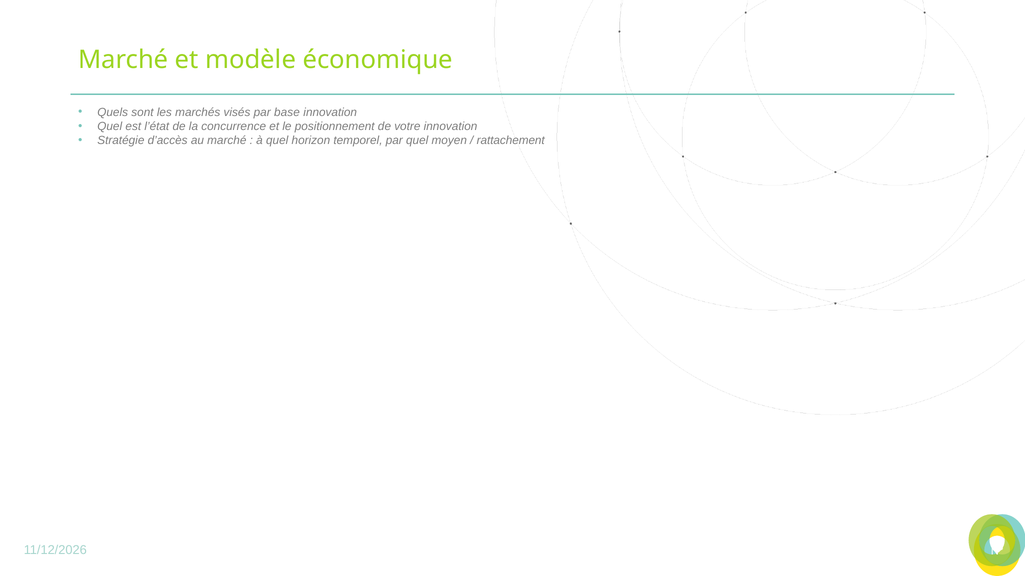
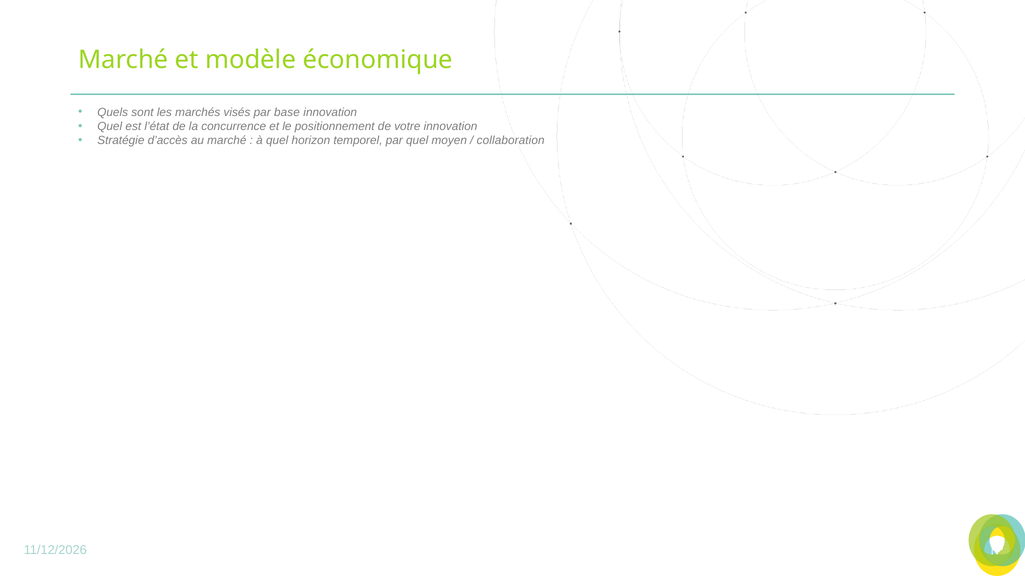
rattachement: rattachement -> collaboration
